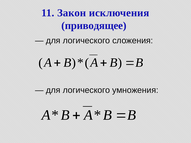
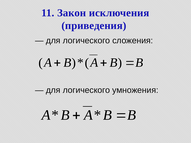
приводящее: приводящее -> приведения
